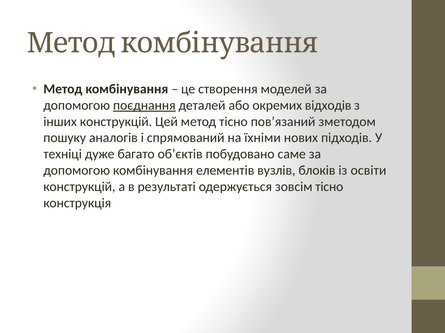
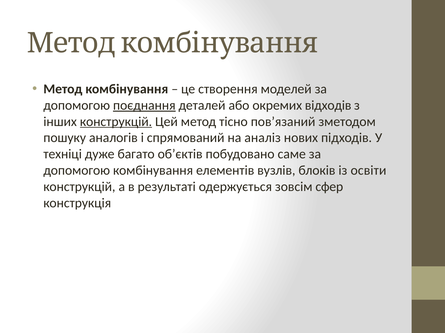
конструкцій at (116, 122) underline: none -> present
їхніми: їхніми -> аналіз
зовсім тісно: тісно -> сфер
